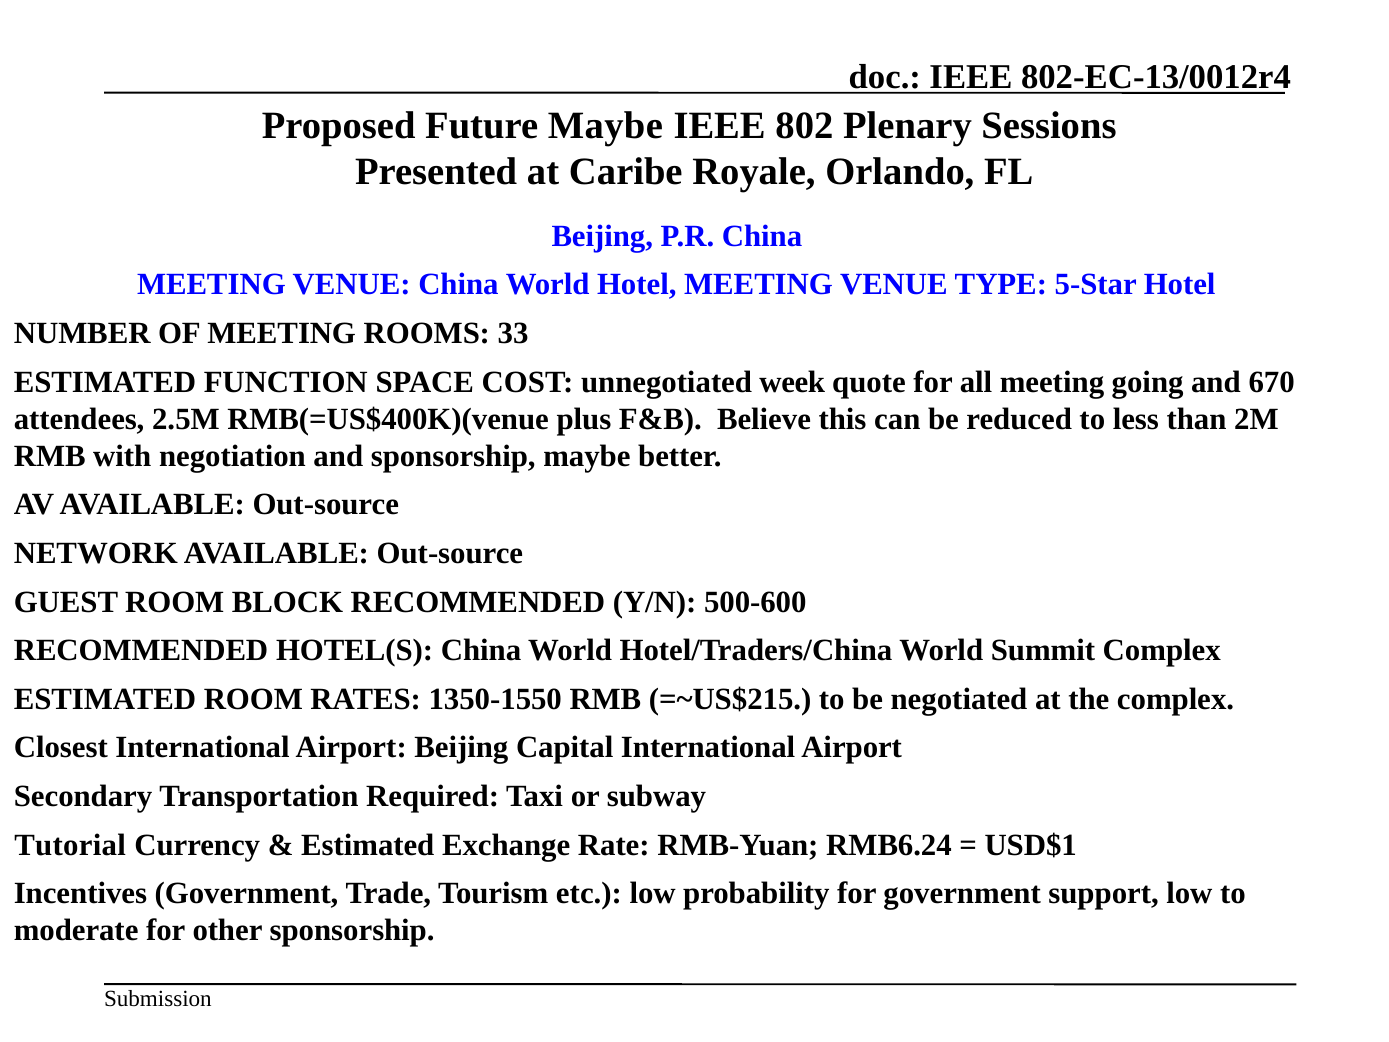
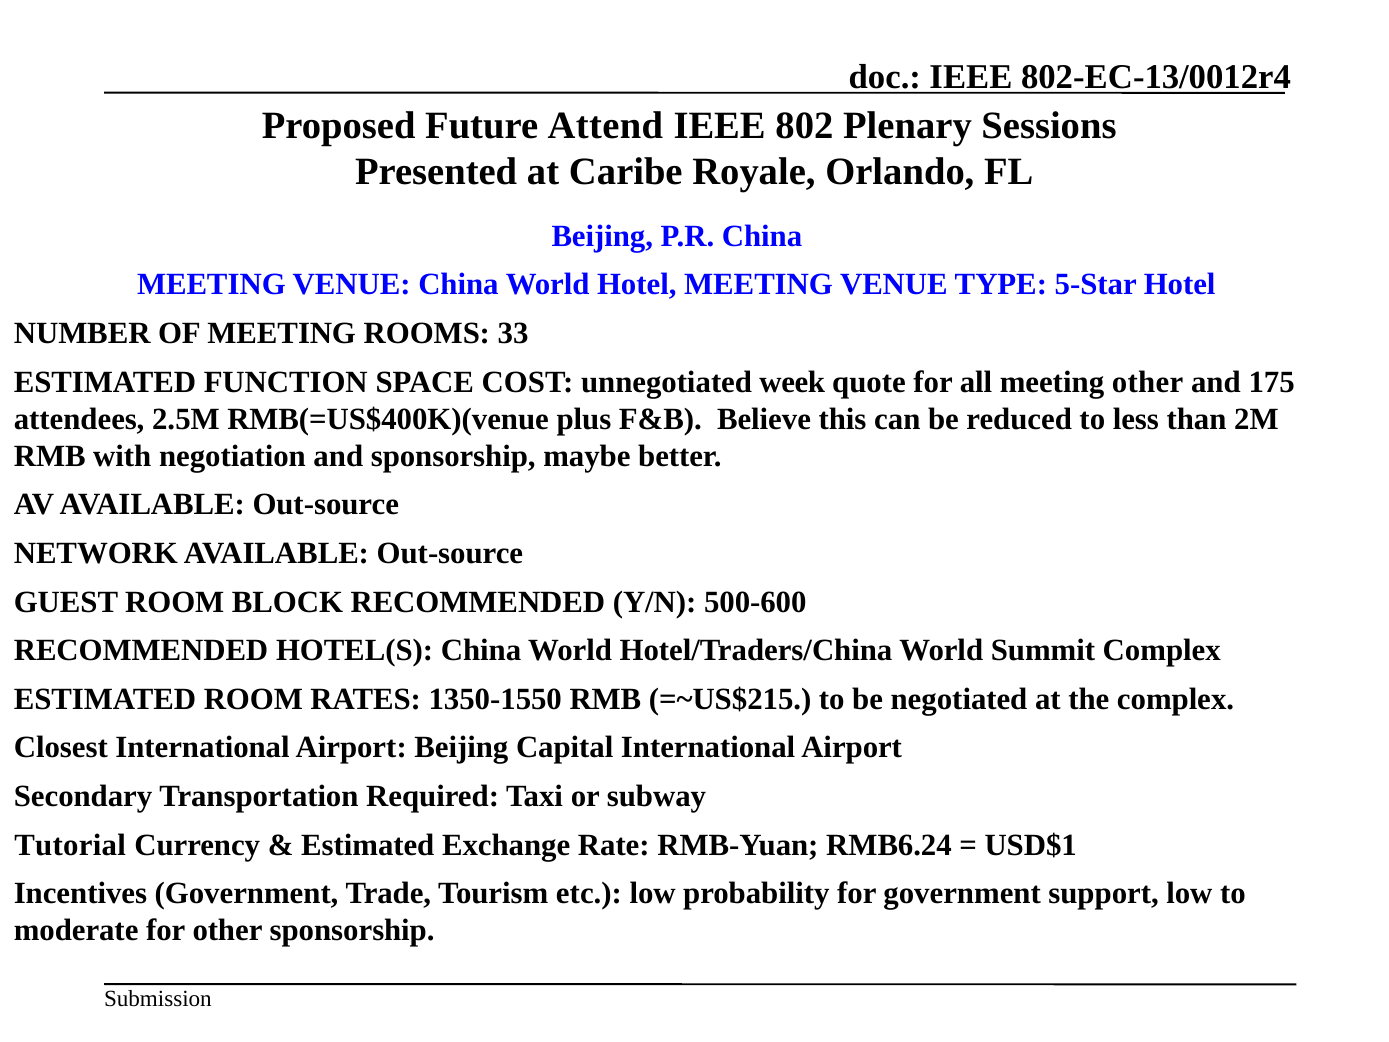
Future Maybe: Maybe -> Attend
meeting going: going -> other
670: 670 -> 175
